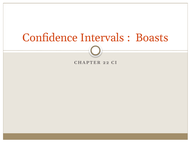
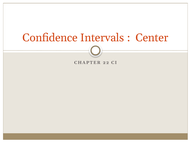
Boasts: Boasts -> Center
